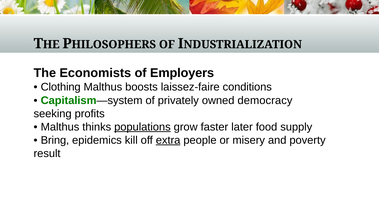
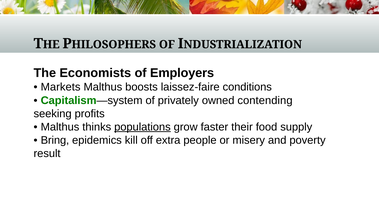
Clothing: Clothing -> Markets
democracy: democracy -> contending
later: later -> their
extra underline: present -> none
